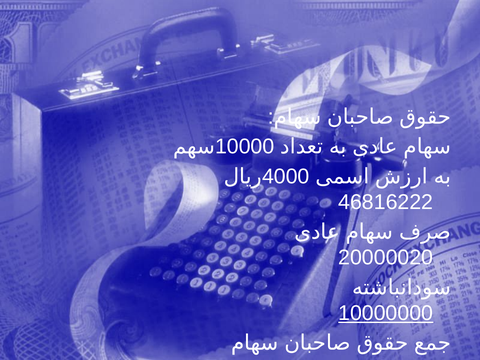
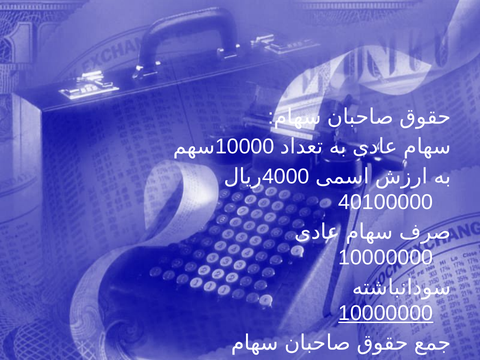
46816222: 46816222 -> 40100000
20000020 at (386, 258): 20000020 -> 10000000
